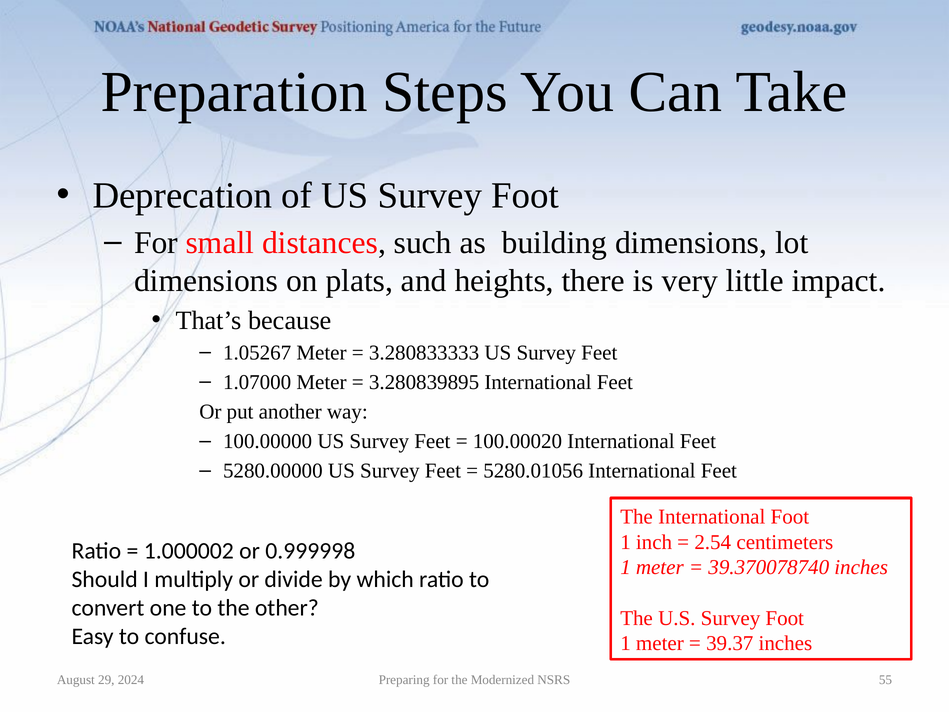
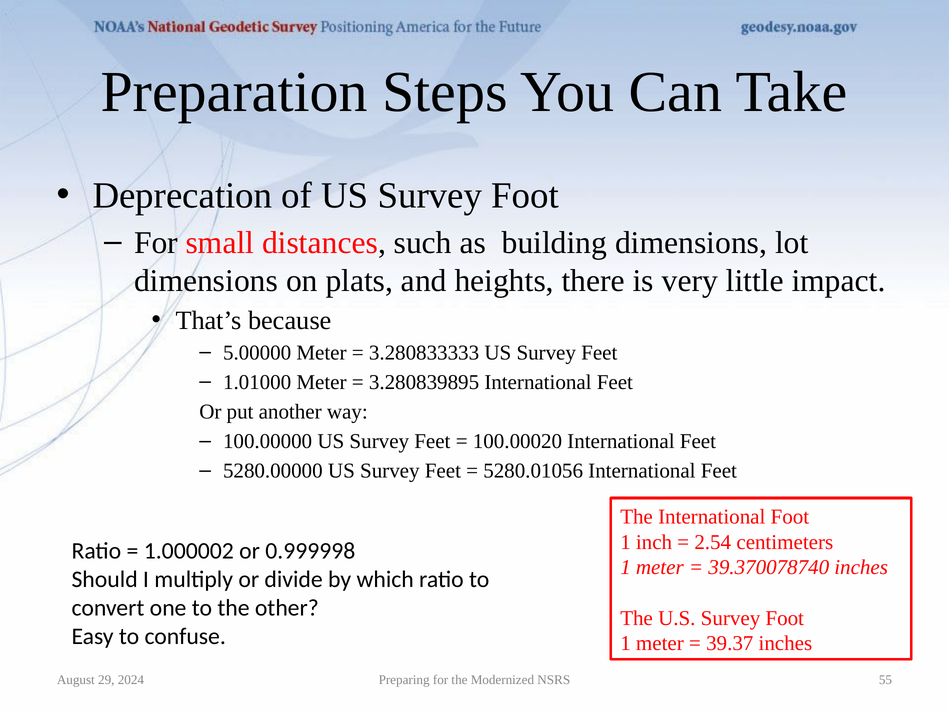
1.05267: 1.05267 -> 5.00000
1.07000: 1.07000 -> 1.01000
